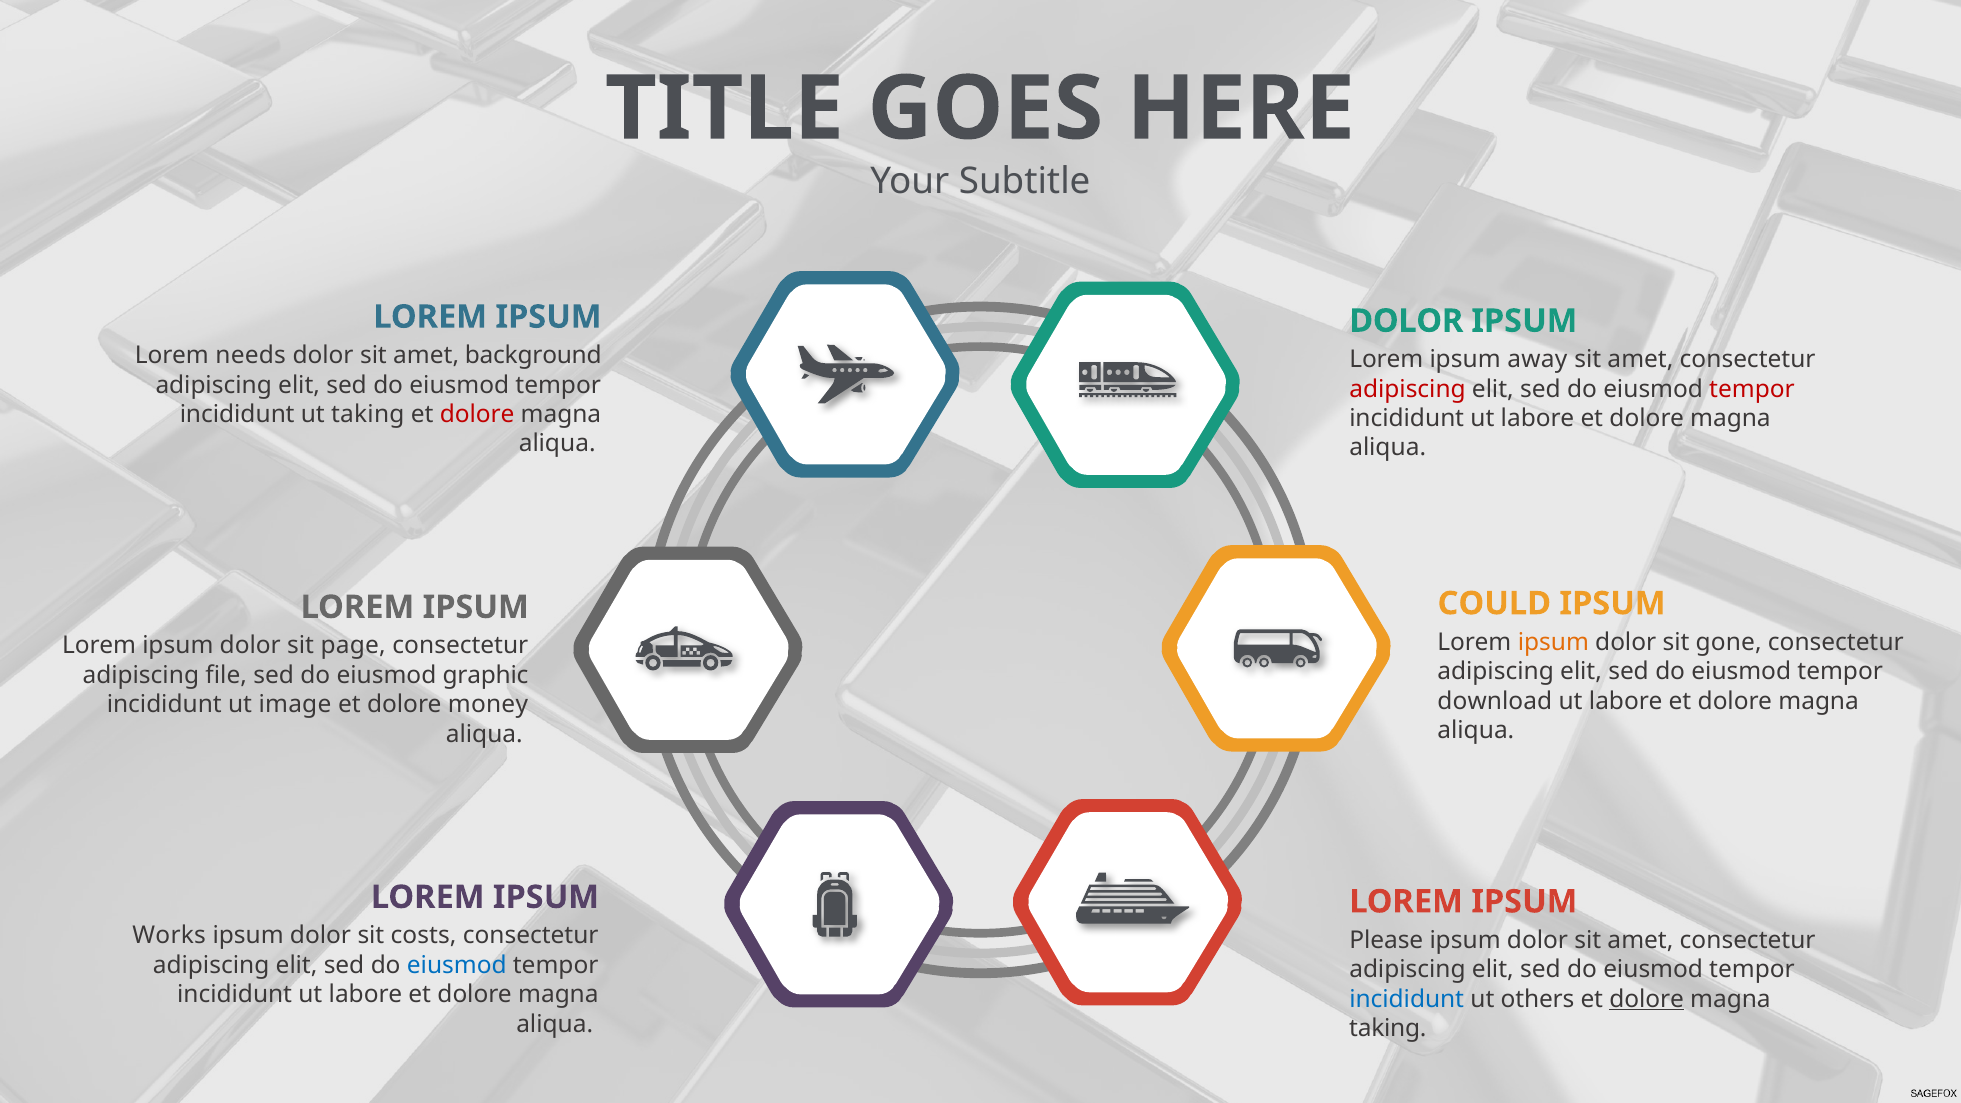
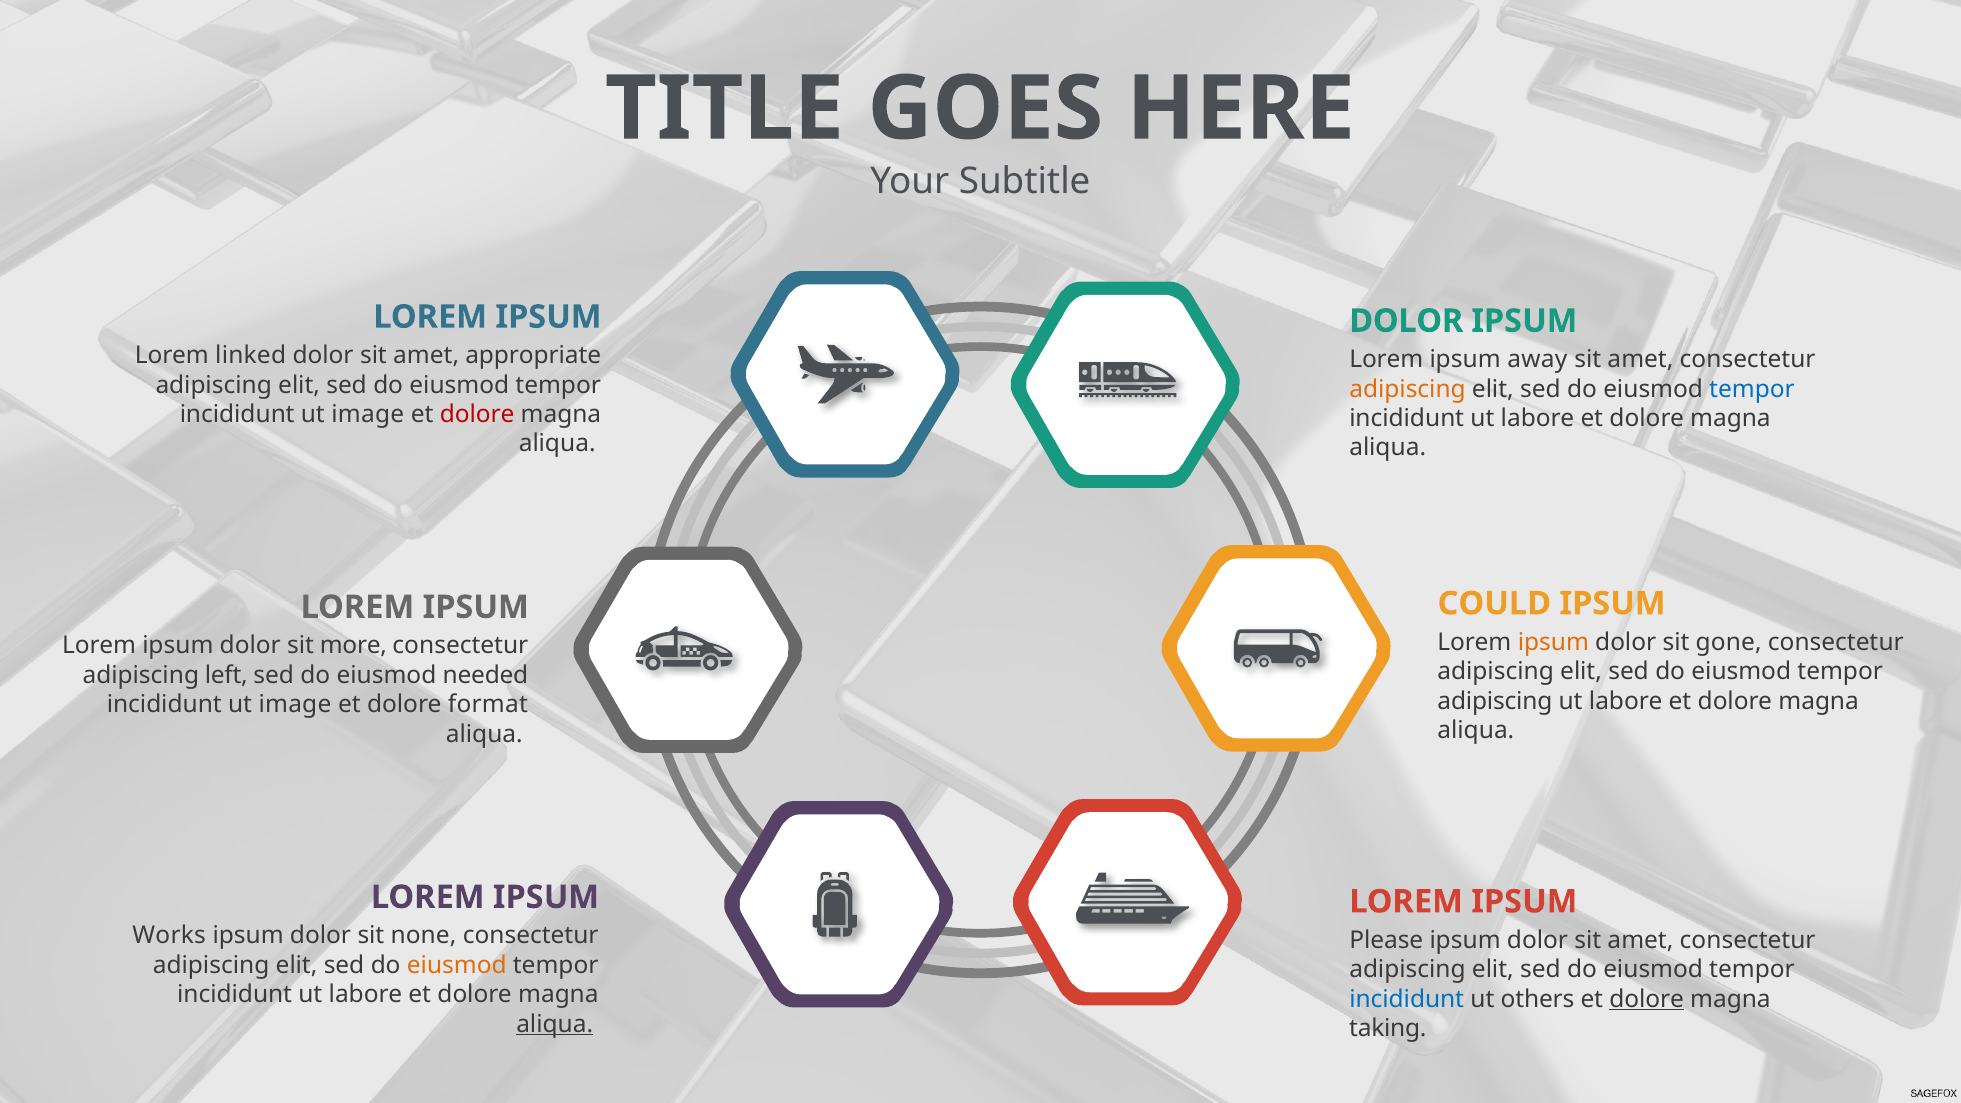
needs: needs -> linked
background: background -> appropriate
adipiscing at (1408, 389) colour: red -> orange
tempor at (1752, 389) colour: red -> blue
taking at (368, 414): taking -> image
page: page -> more
file: file -> left
graphic: graphic -> needed
download at (1495, 701): download -> adipiscing
money: money -> format
costs: costs -> none
eiusmod at (457, 965) colour: blue -> orange
aliqua at (555, 1024) underline: none -> present
